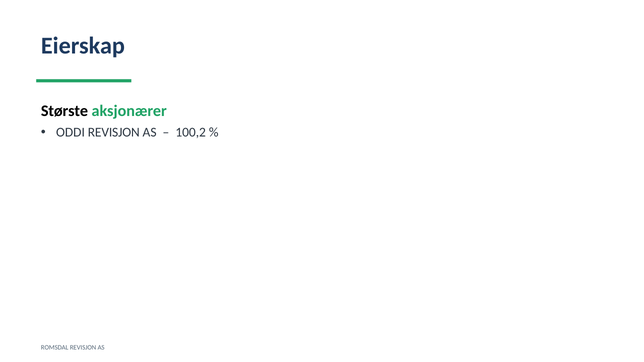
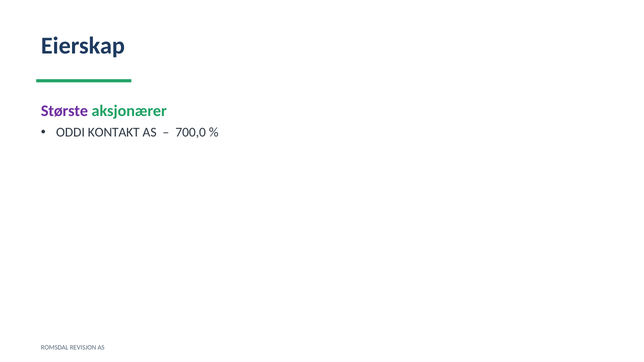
Største colour: black -> purple
ODDI REVISJON: REVISJON -> KONTAKT
100,2: 100,2 -> 700,0
